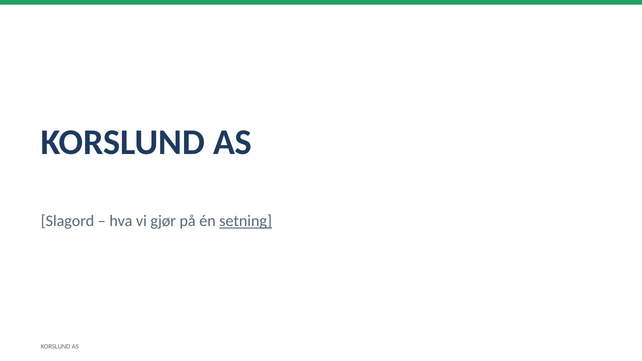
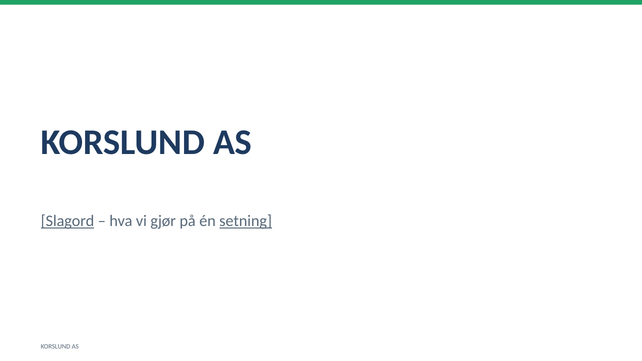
Slagord underline: none -> present
